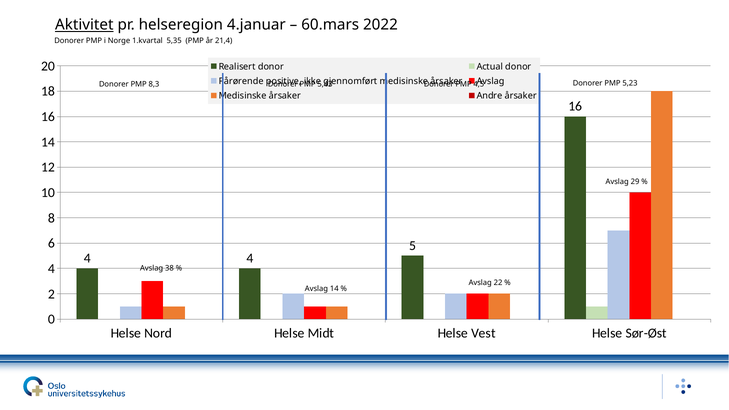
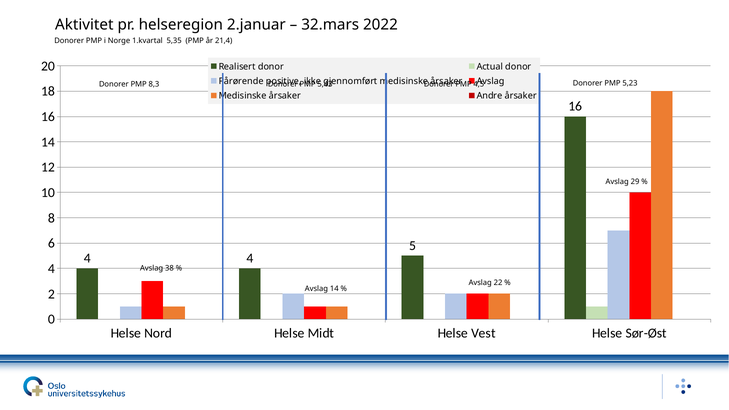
Aktivitet underline: present -> none
4.januar: 4.januar -> 2.januar
60.mars: 60.mars -> 32.mars
